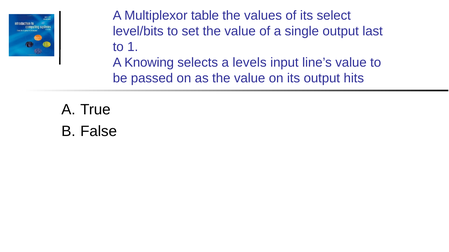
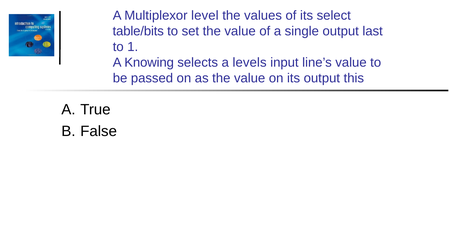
table: table -> level
level/bits: level/bits -> table/bits
hits: hits -> this
